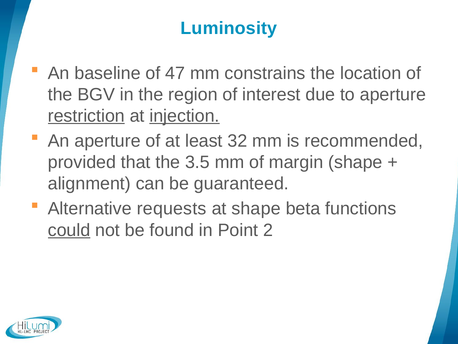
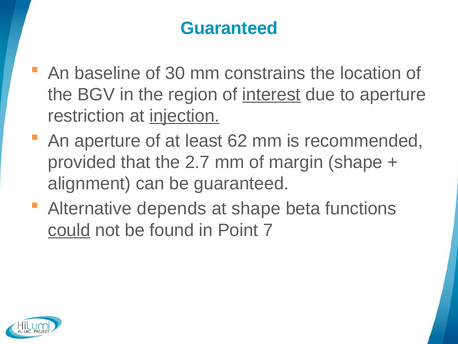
Luminosity at (229, 28): Luminosity -> Guaranteed
47: 47 -> 30
interest underline: none -> present
restriction underline: present -> none
32: 32 -> 62
3.5: 3.5 -> 2.7
requests: requests -> depends
2: 2 -> 7
